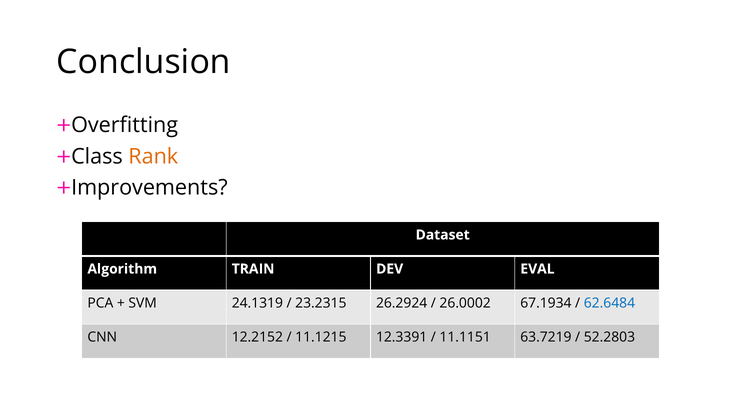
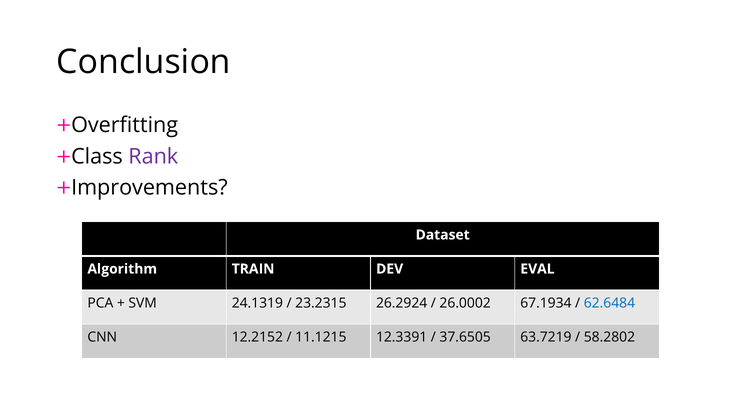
Rank colour: orange -> purple
11.1151: 11.1151 -> 37.6505
52.2803: 52.2803 -> 58.2802
